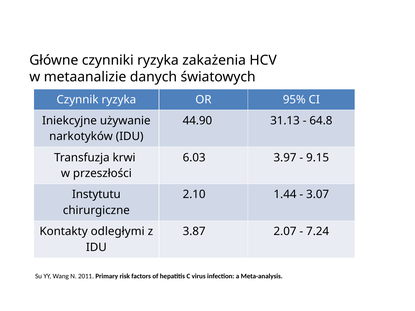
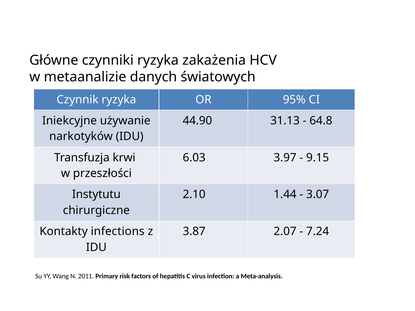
odległymi: odległymi -> infections
